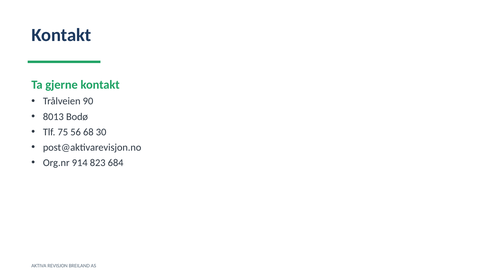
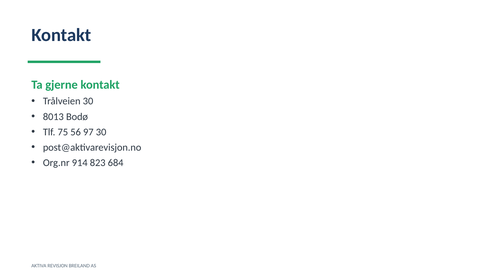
Trålveien 90: 90 -> 30
68: 68 -> 97
